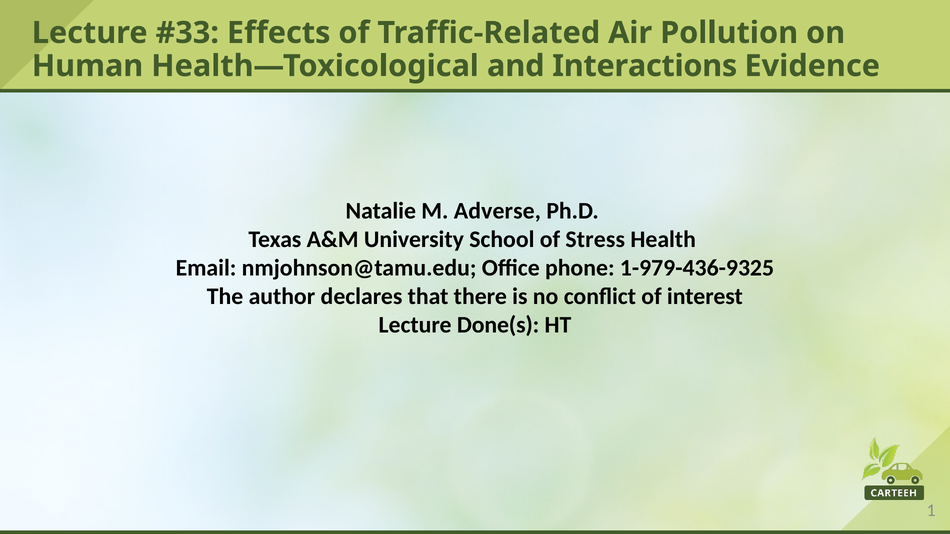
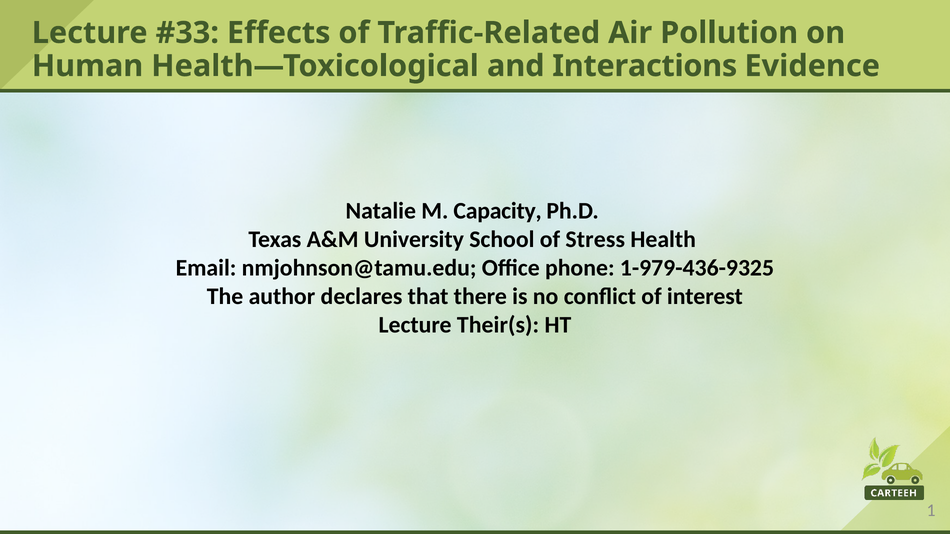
Adverse: Adverse -> Capacity
Done(s: Done(s -> Their(s
